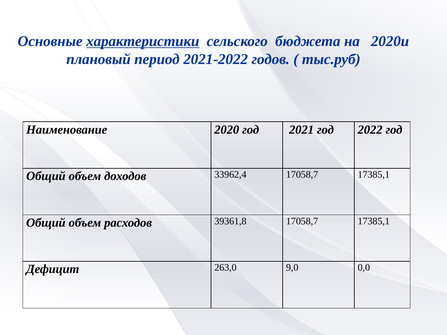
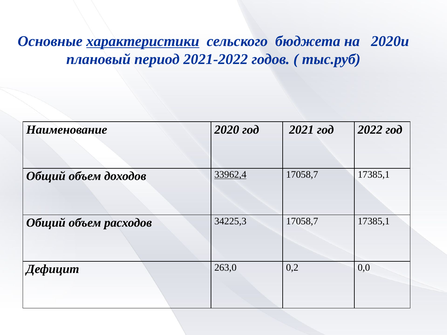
33962,4 underline: none -> present
39361,8: 39361,8 -> 34225,3
9,0: 9,0 -> 0,2
